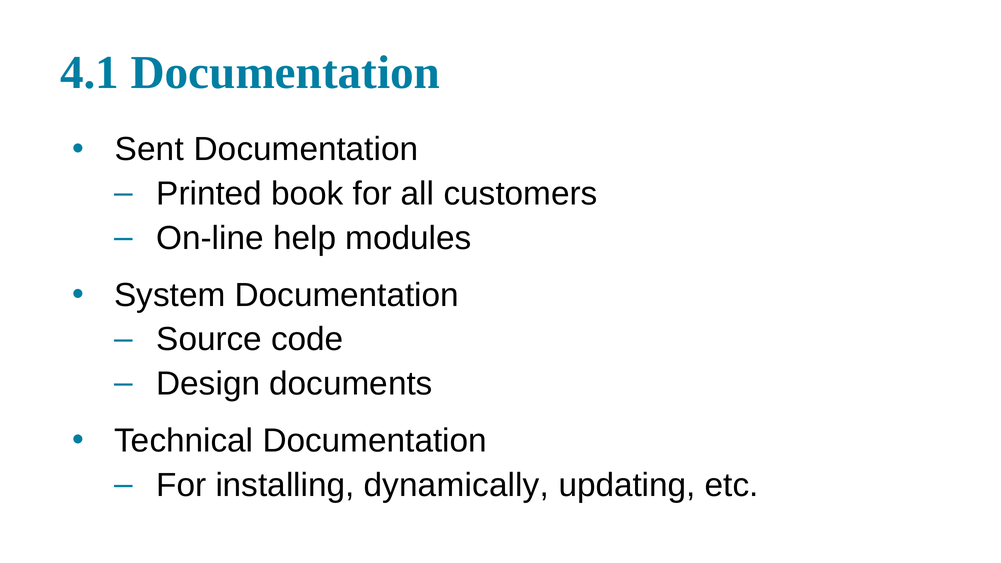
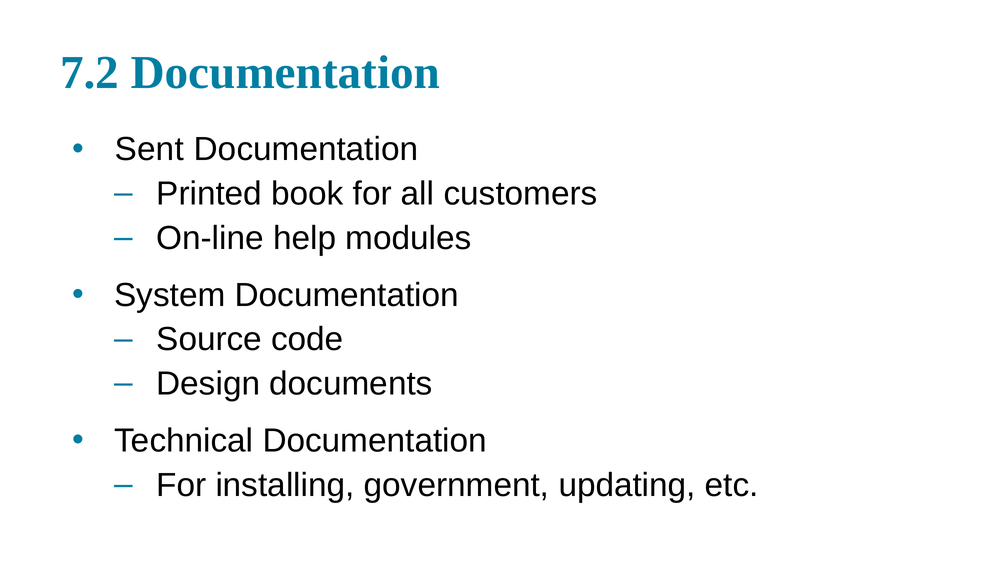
4.1: 4.1 -> 7.2
dynamically: dynamically -> government
